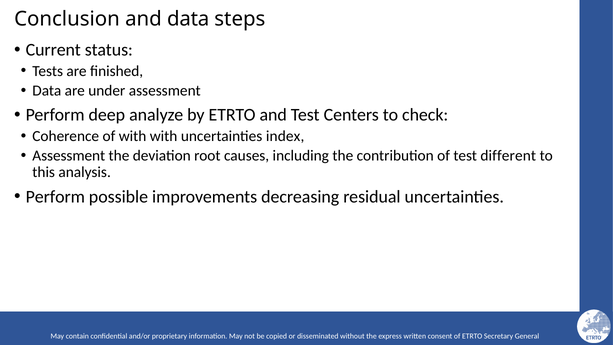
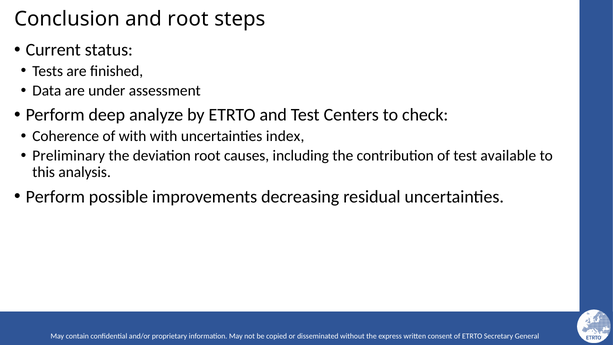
and data: data -> root
Assessment at (69, 156): Assessment -> Preliminary
different: different -> available
